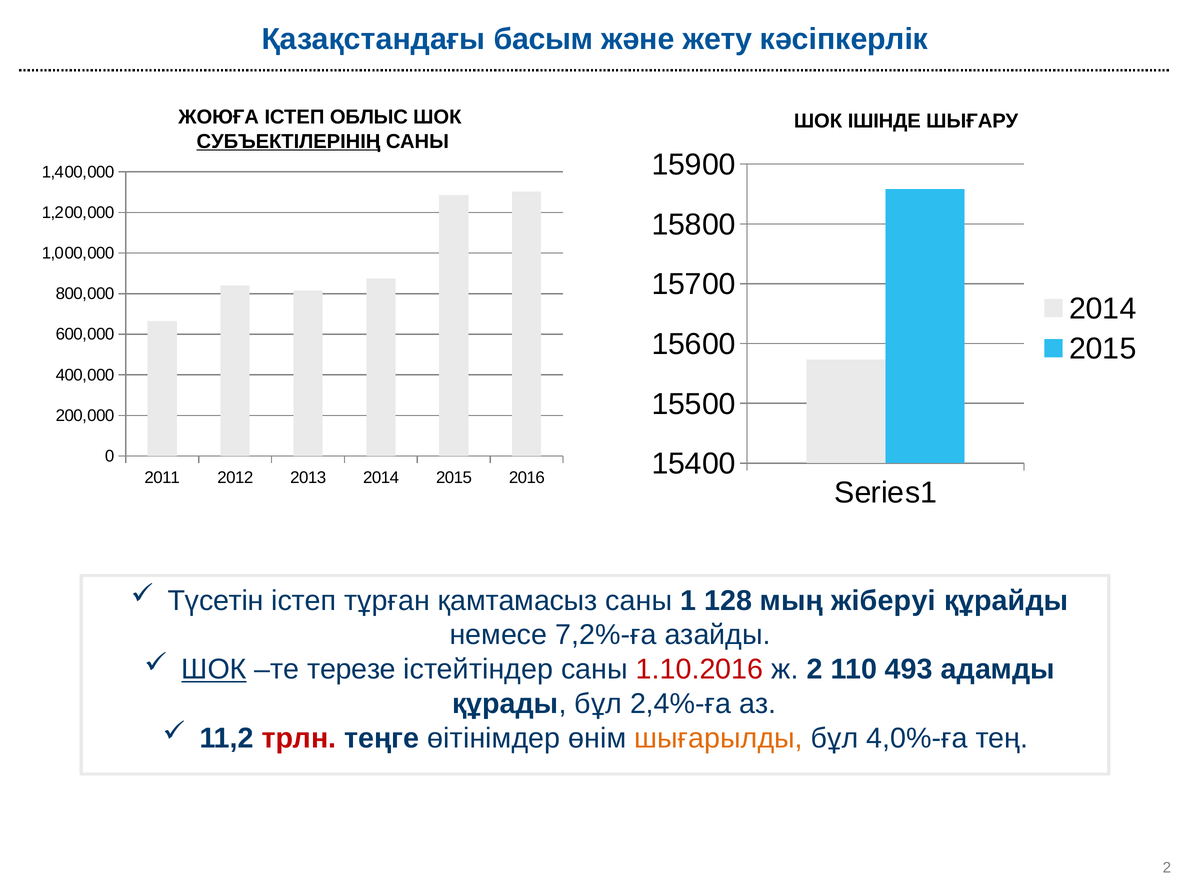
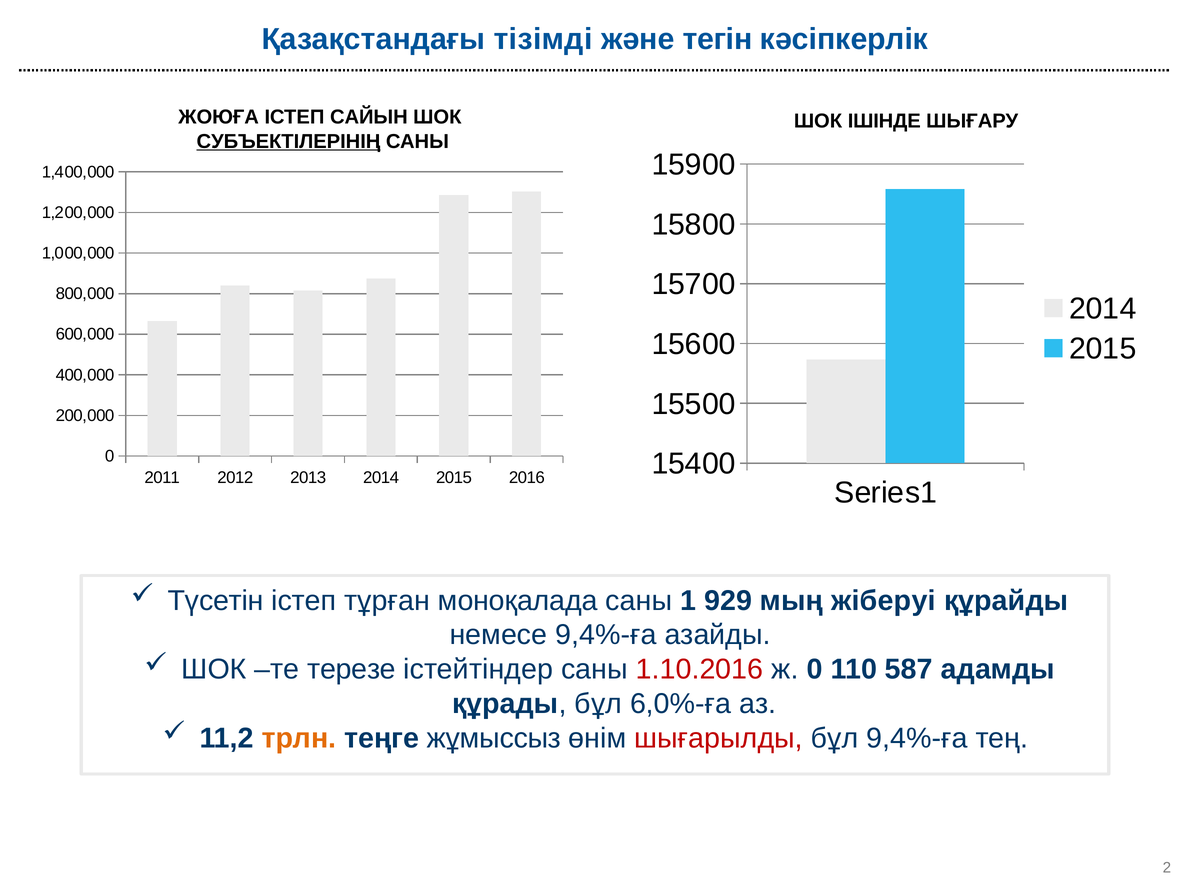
басым: басым -> тізімді
жету: жету -> тегін
ОБЛЫС: ОБЛЫС -> САЙЫН
қамтамасыз: қамтамасыз -> моноқалада
128: 128 -> 929
немесе 7,2%-ға: 7,2%-ға -> 9,4%-ға
ШОК at (214, 669) underline: present -> none
ж 2: 2 -> 0
493: 493 -> 587
2,4%-ға: 2,4%-ға -> 6,0%-ға
трлн colour: red -> orange
өітінімдер: өітінімдер -> жұмыссыз
шығарылды colour: orange -> red
бұл 4,0%-ға: 4,0%-ға -> 9,4%-ға
